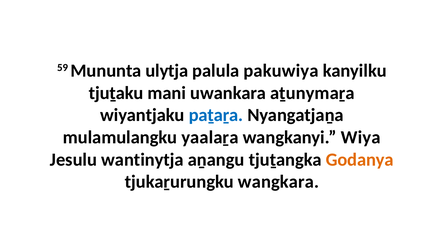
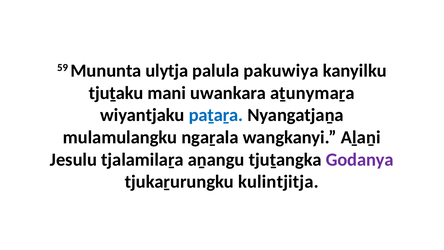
yaalaṟa: yaalaṟa -> ngaṟala
Wiya: Wiya -> Aḻaṉi
wantinytja: wantinytja -> tjalamilaṟa
Godanya colour: orange -> purple
wangkara: wangkara -> kulintjitja
